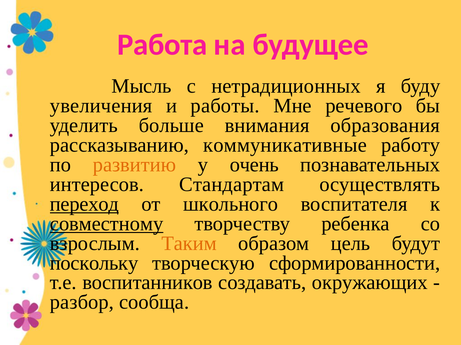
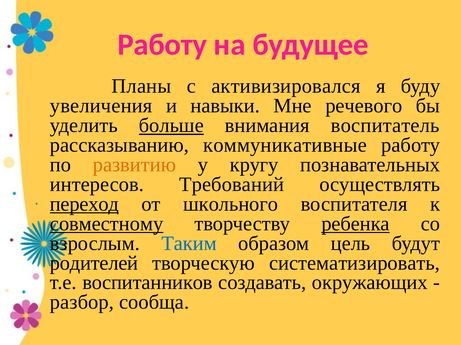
Работа at (162, 45): Работа -> Работу
Мысль: Мысль -> Планы
нетрадиционных: нетрадиционных -> активизировался
работы: работы -> навыки
больше underline: none -> present
образования: образования -> воспитатель
очень: очень -> кругу
Стандартам: Стандартам -> Требований
ребенка underline: none -> present
Таким colour: orange -> blue
поскольку: поскольку -> родителей
сформированности: сформированности -> систематизировать
